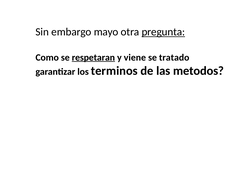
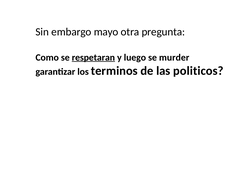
pregunta underline: present -> none
viene: viene -> luego
tratado: tratado -> murder
metodos: metodos -> politicos
